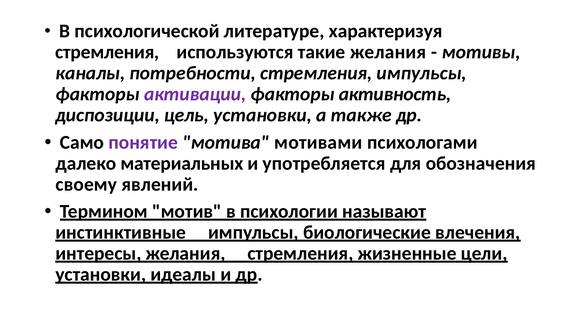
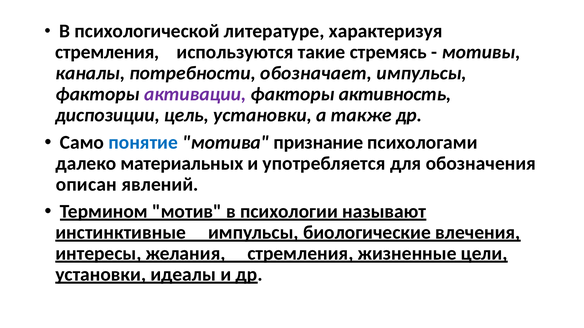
такие желания: желания -> стремясь
потребности стремления: стремления -> обозначает
понятие colour: purple -> blue
мотивами: мотивами -> признание
своему: своему -> описан
